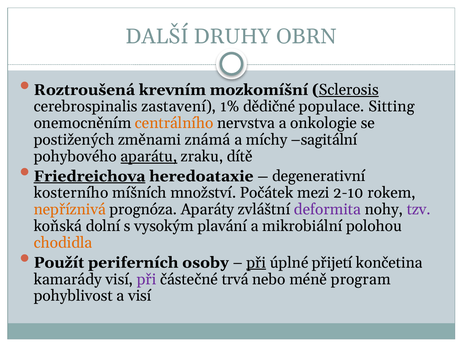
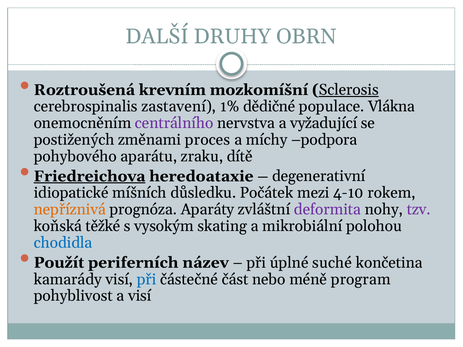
Sitting: Sitting -> Vlákna
centrálního colour: orange -> purple
onkologie: onkologie -> vyžadující
známá: známá -> proces
sagitální: sagitální -> podpora
aparátu underline: present -> none
kosterního: kosterního -> idiopatické
množství: množství -> důsledku
2-10: 2-10 -> 4-10
dolní: dolní -> těžké
plavání: plavání -> skating
chodidla colour: orange -> blue
osoby: osoby -> název
při at (256, 263) underline: present -> none
přijetí: přijetí -> suché
při at (147, 279) colour: purple -> blue
trvá: trvá -> část
